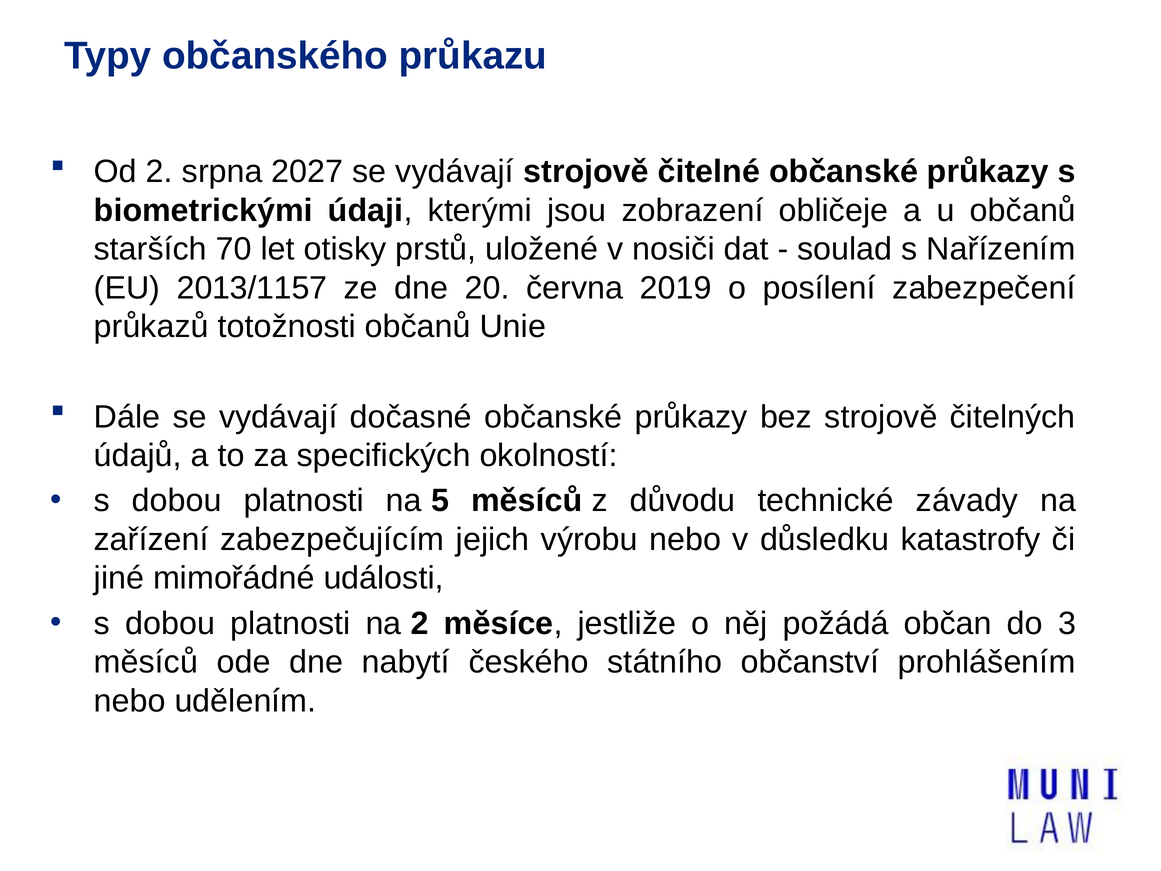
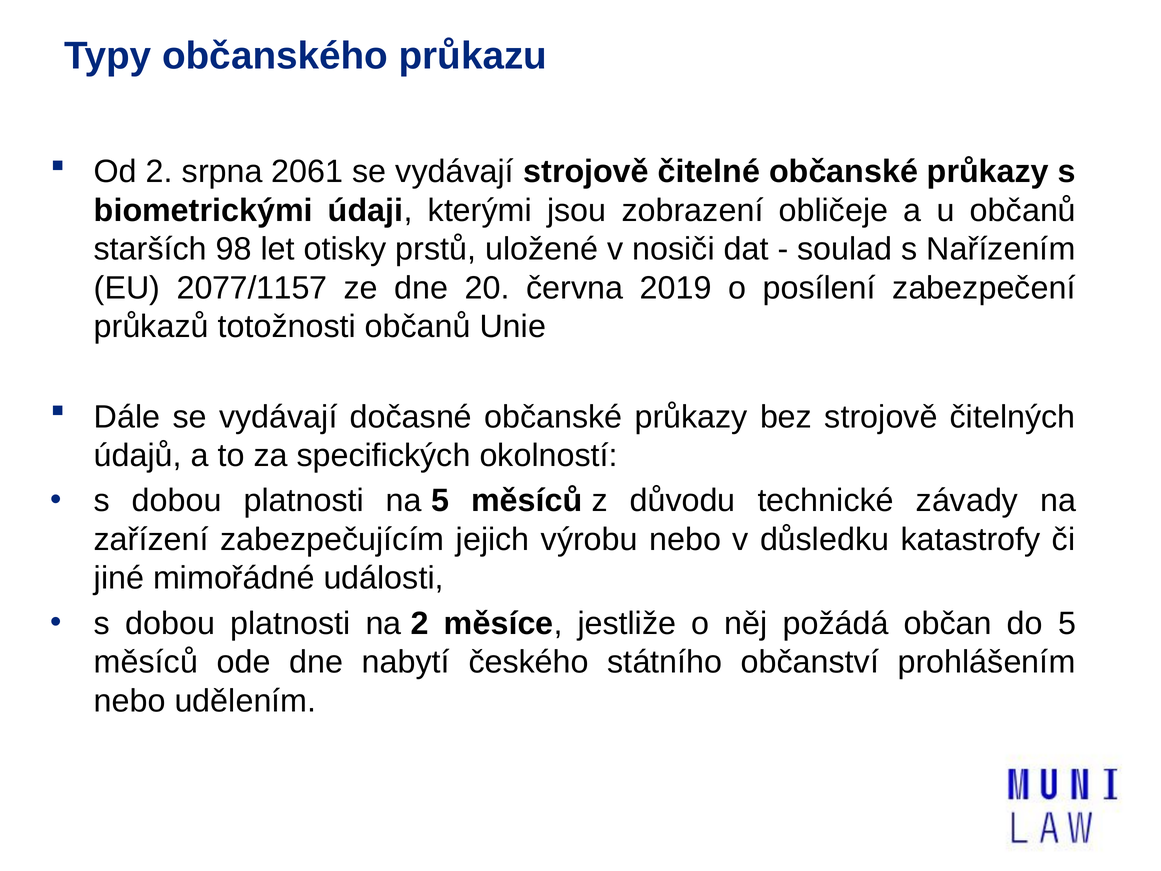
2027: 2027 -> 2061
70: 70 -> 98
2013/1157: 2013/1157 -> 2077/1157
do 3: 3 -> 5
